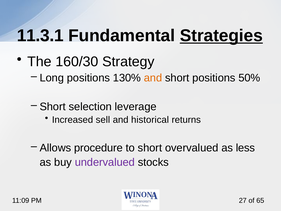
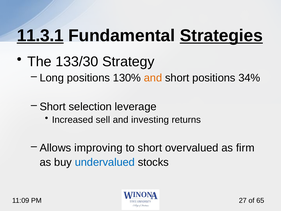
11.3.1 underline: none -> present
160/30: 160/30 -> 133/30
50%: 50% -> 34%
historical: historical -> investing
procedure: procedure -> improving
less: less -> firm
undervalued colour: purple -> blue
